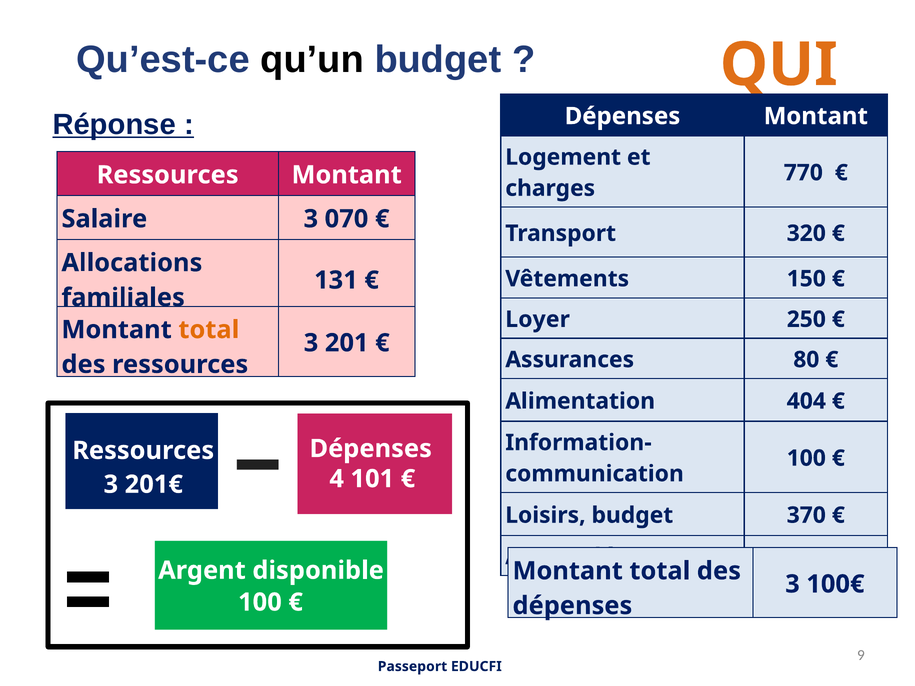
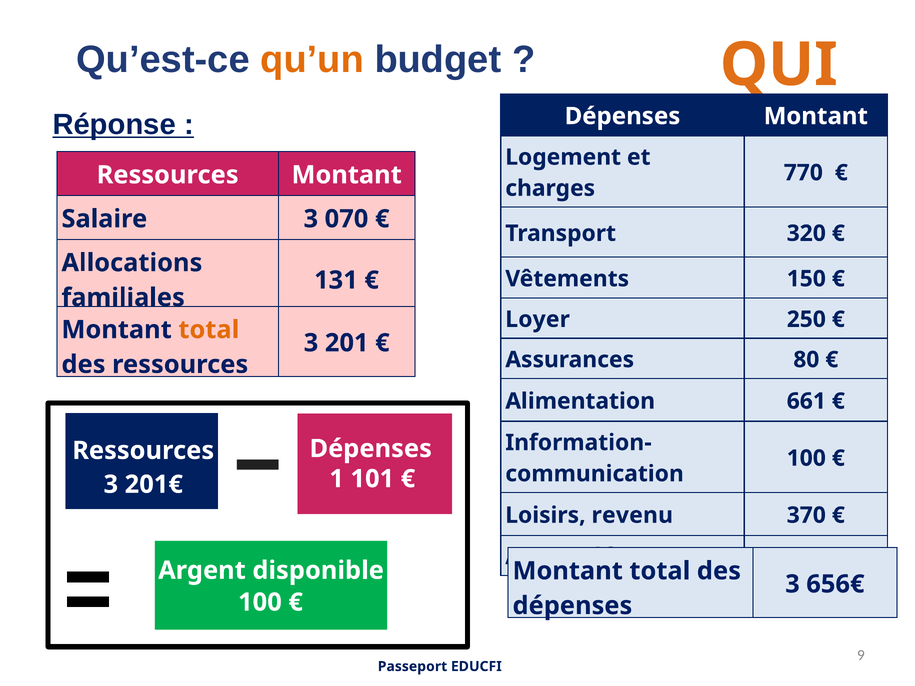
qu’un colour: black -> orange
404: 404 -> 661
4: 4 -> 1
Loisirs budget: budget -> revenu
100€: 100€ -> 656€
